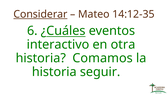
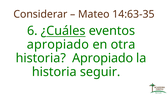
Considerar underline: present -> none
14:12-35: 14:12-35 -> 14:63-35
interactivo at (58, 44): interactivo -> apropiado
historia Comamos: Comamos -> Apropiado
